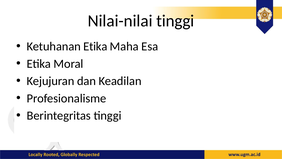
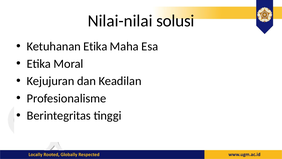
Nilai-nilai tinggi: tinggi -> solusi
